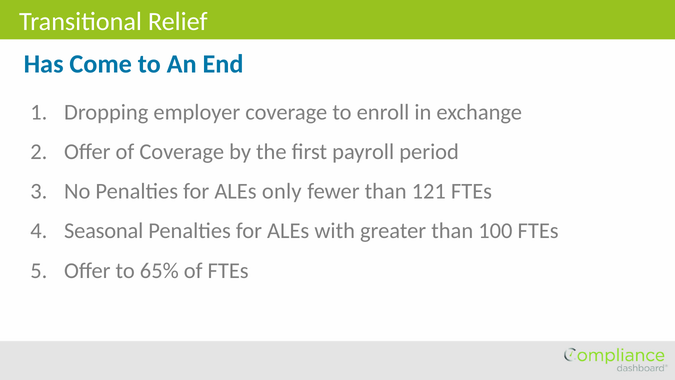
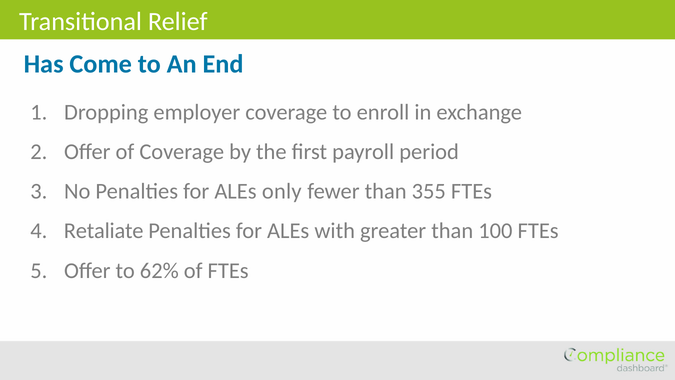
121: 121 -> 355
Seasonal: Seasonal -> Retaliate
65%: 65% -> 62%
